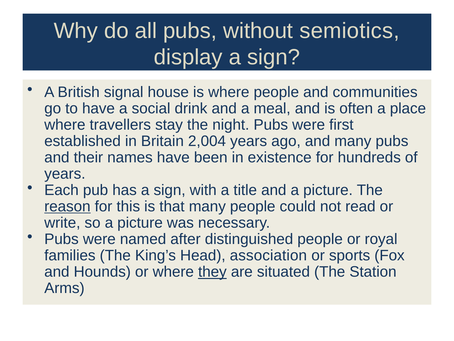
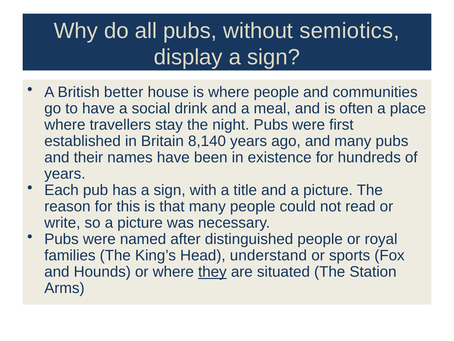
signal: signal -> better
2,004: 2,004 -> 8,140
reason underline: present -> none
association: association -> understand
